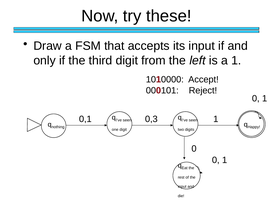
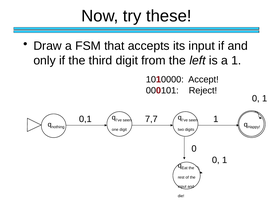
0,3: 0,3 -> 7,7
